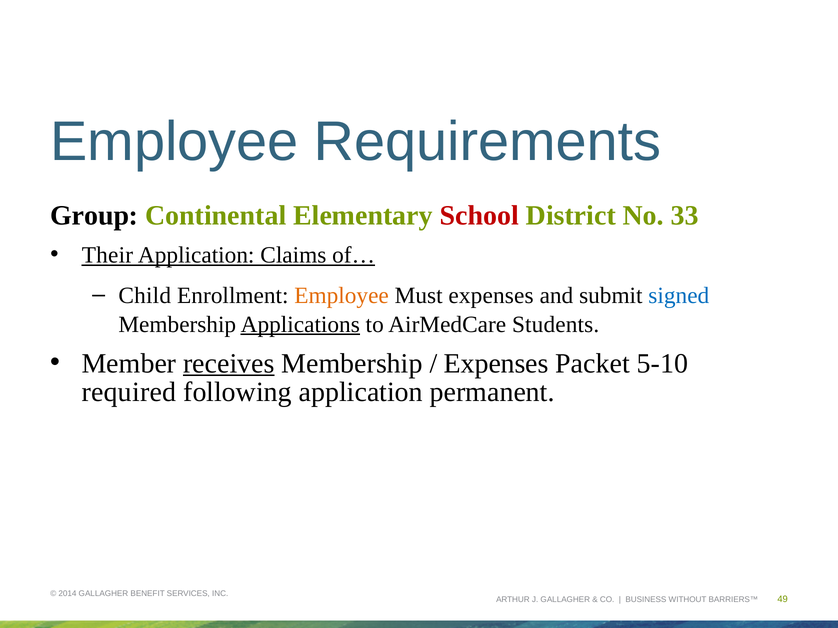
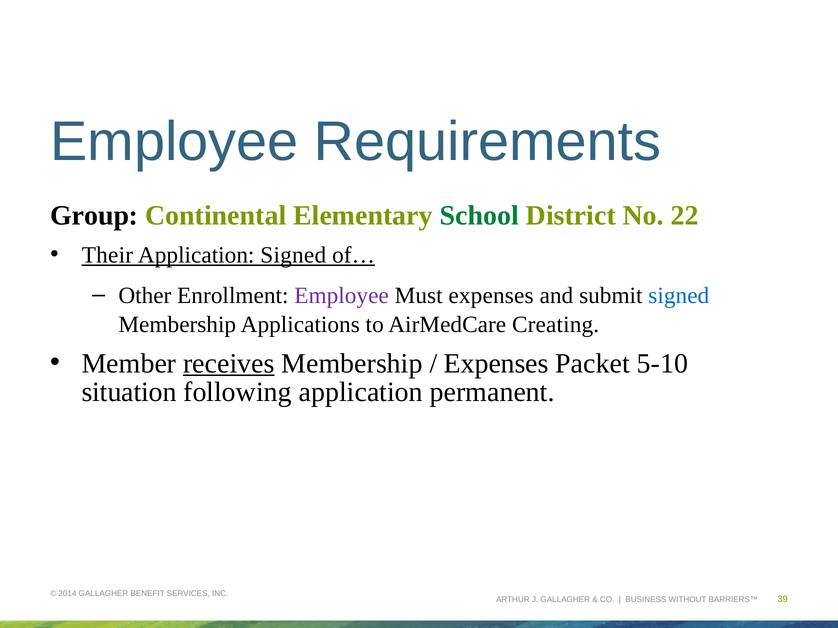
School colour: red -> green
33: 33 -> 22
Application Claims: Claims -> Signed
Child: Child -> Other
Employee at (342, 296) colour: orange -> purple
Applications underline: present -> none
Students: Students -> Creating
required: required -> situation
49: 49 -> 39
